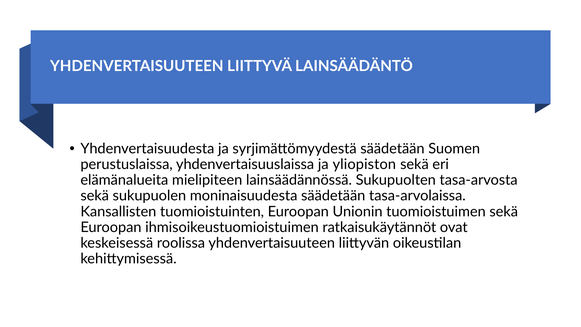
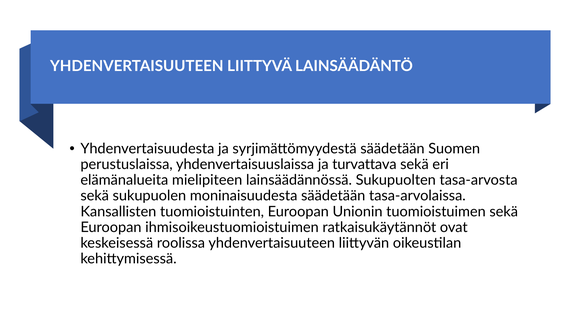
yliopiston: yliopiston -> turvattava
